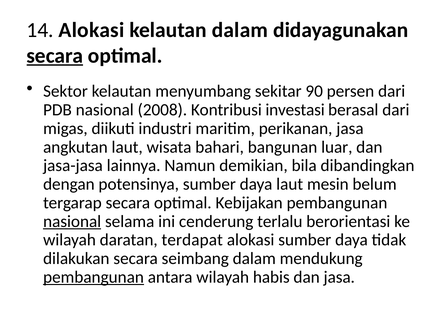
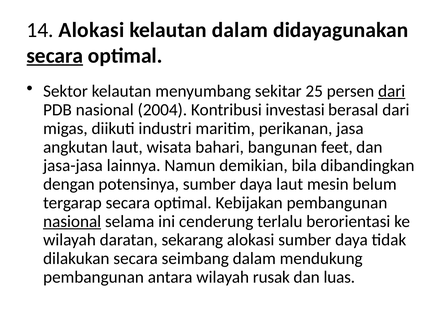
90: 90 -> 25
dari at (392, 91) underline: none -> present
2008: 2008 -> 2004
luar: luar -> feet
terdapat: terdapat -> sekarang
pembangunan at (94, 277) underline: present -> none
habis: habis -> rusak
dan jasa: jasa -> luas
